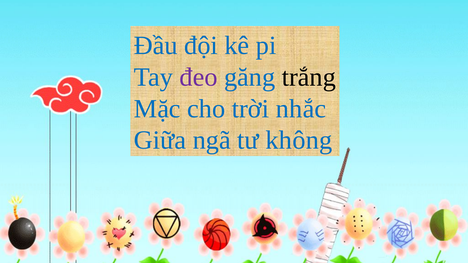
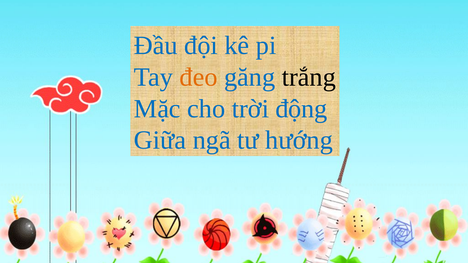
đeo colour: purple -> orange
nhắc: nhắc -> động
không: không -> hướng
